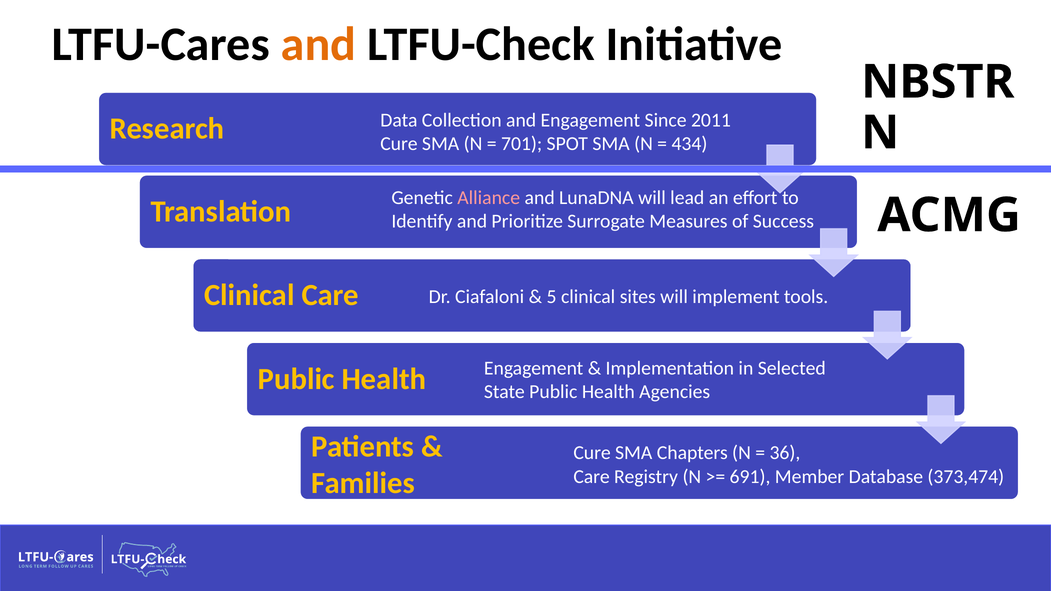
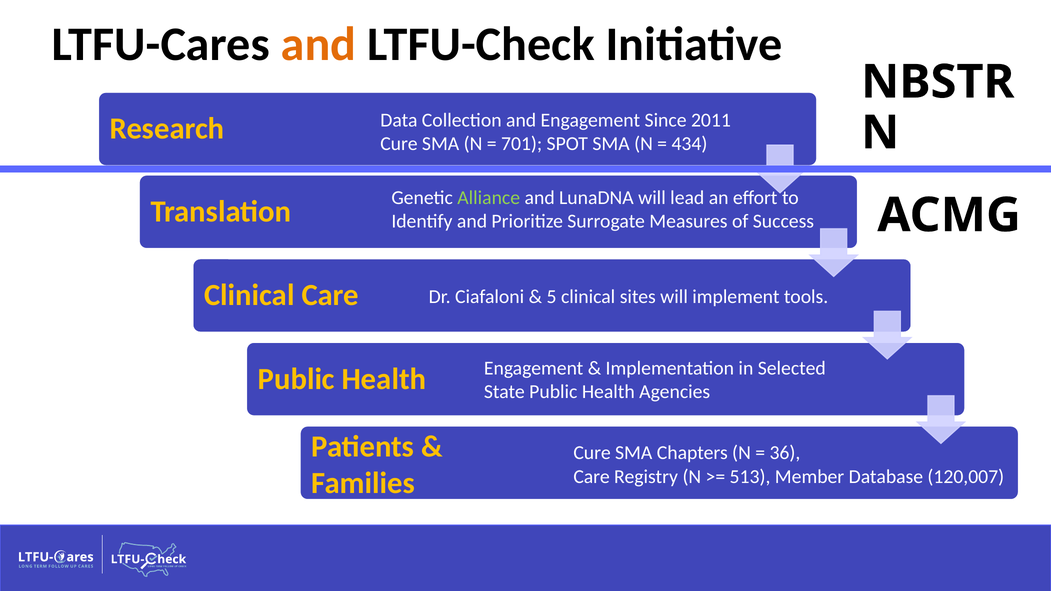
Alliance colour: pink -> light green
691: 691 -> 513
373,474: 373,474 -> 120,007
